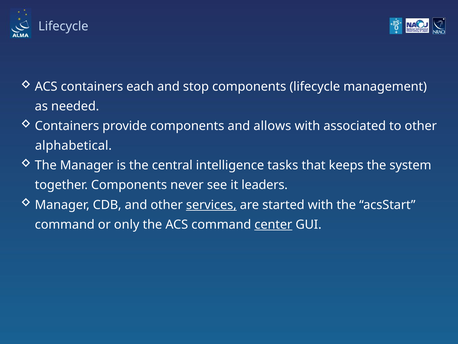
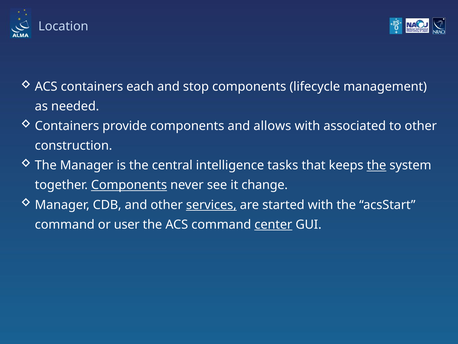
Lifecycle at (63, 26): Lifecycle -> Location
alphabetical: alphabetical -> construction
the at (377, 165) underline: none -> present
Components at (129, 185) underline: none -> present
leaders: leaders -> change
only: only -> user
